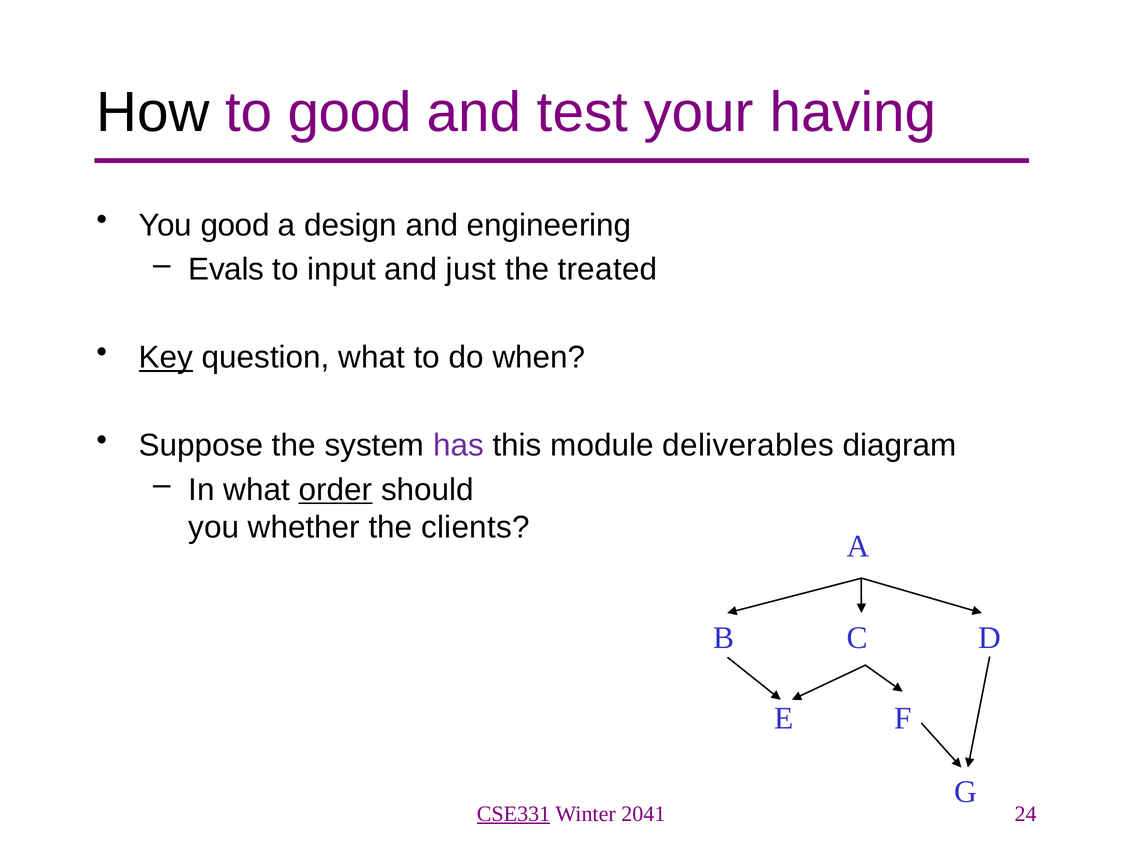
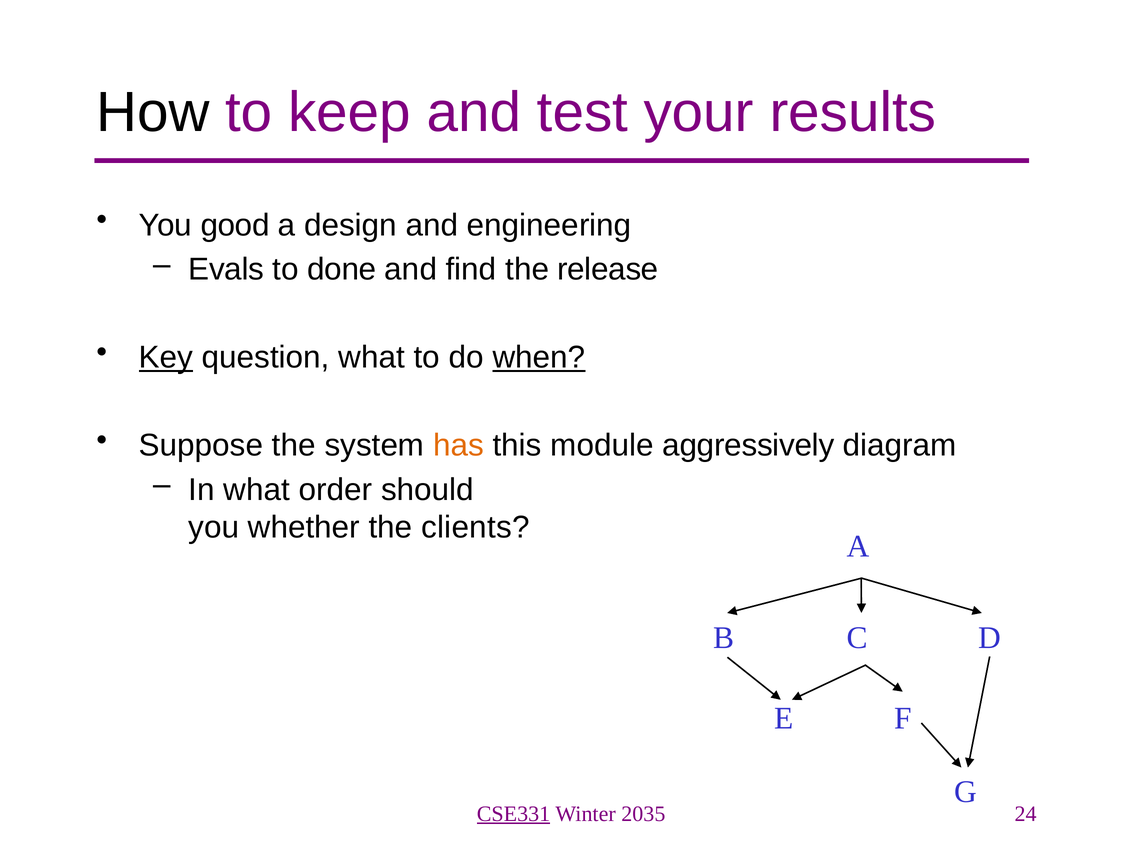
to good: good -> keep
having: having -> results
input: input -> done
just: just -> find
treated: treated -> release
when underline: none -> present
has colour: purple -> orange
deliverables: deliverables -> aggressively
order underline: present -> none
2041: 2041 -> 2035
